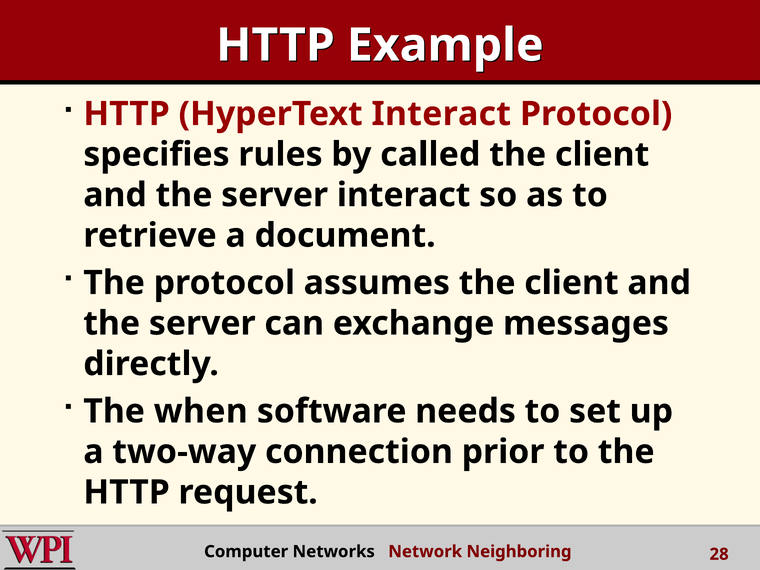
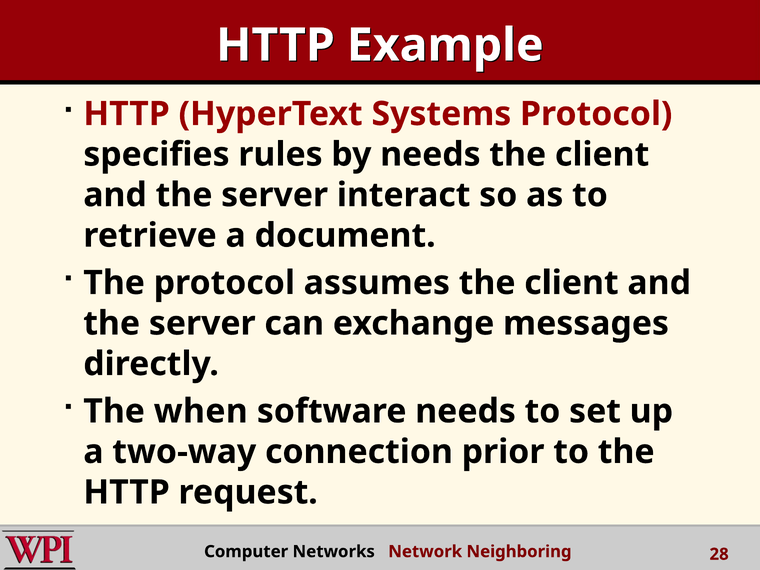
HyperText Interact: Interact -> Systems
by called: called -> needs
